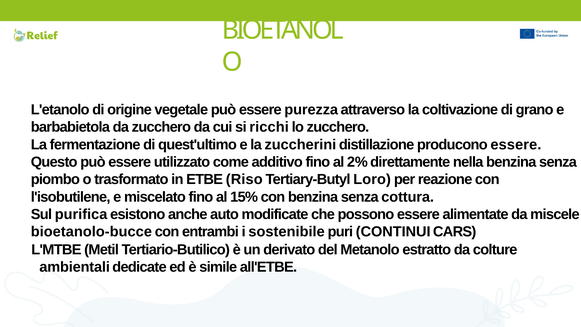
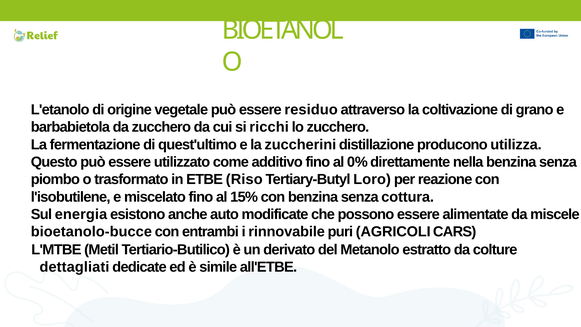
purezza: purezza -> residuo
producono essere: essere -> utilizza
2%: 2% -> 0%
purifica: purifica -> energia
sostenibile: sostenibile -> rinnovabile
CONTINUI: CONTINUI -> AGRICOLI
ambientali: ambientali -> dettagliati
